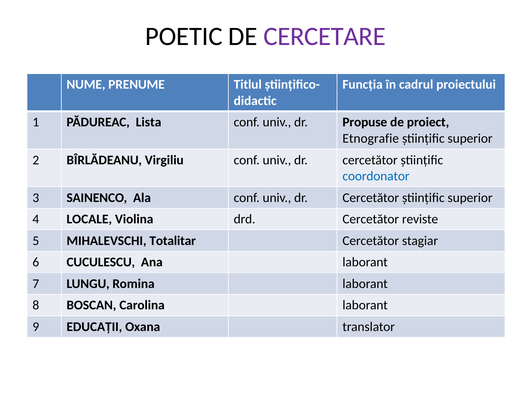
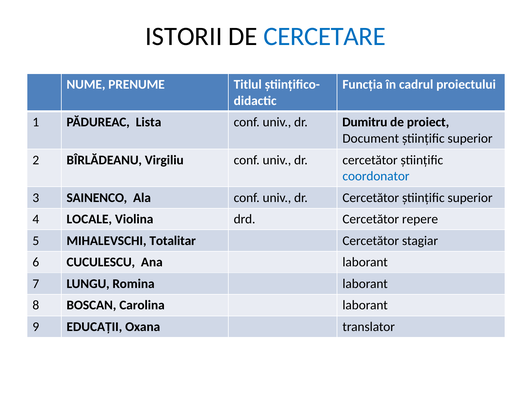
POETIC: POETIC -> ISTORII
CERCETARE colour: purple -> blue
Propuse: Propuse -> Dumitru
Etnografie: Etnografie -> Document
reviste: reviste -> repere
